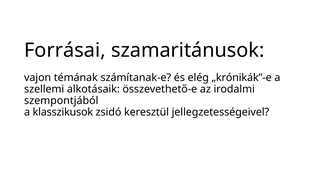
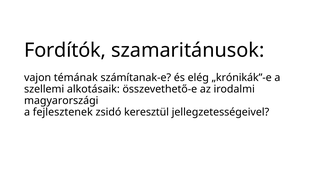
Forrásai: Forrásai -> Fordítók
szempontjából: szempontjából -> magyarországi
klasszikusok: klasszikusok -> fejlesztenek
